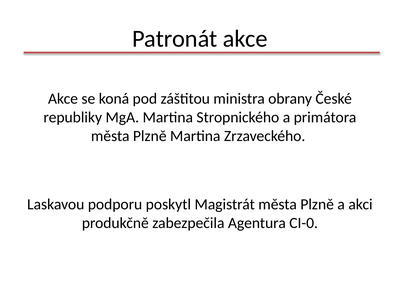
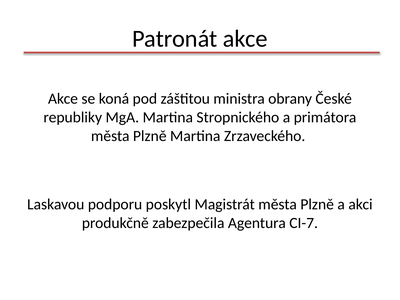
CI-0: CI-0 -> CI-7
